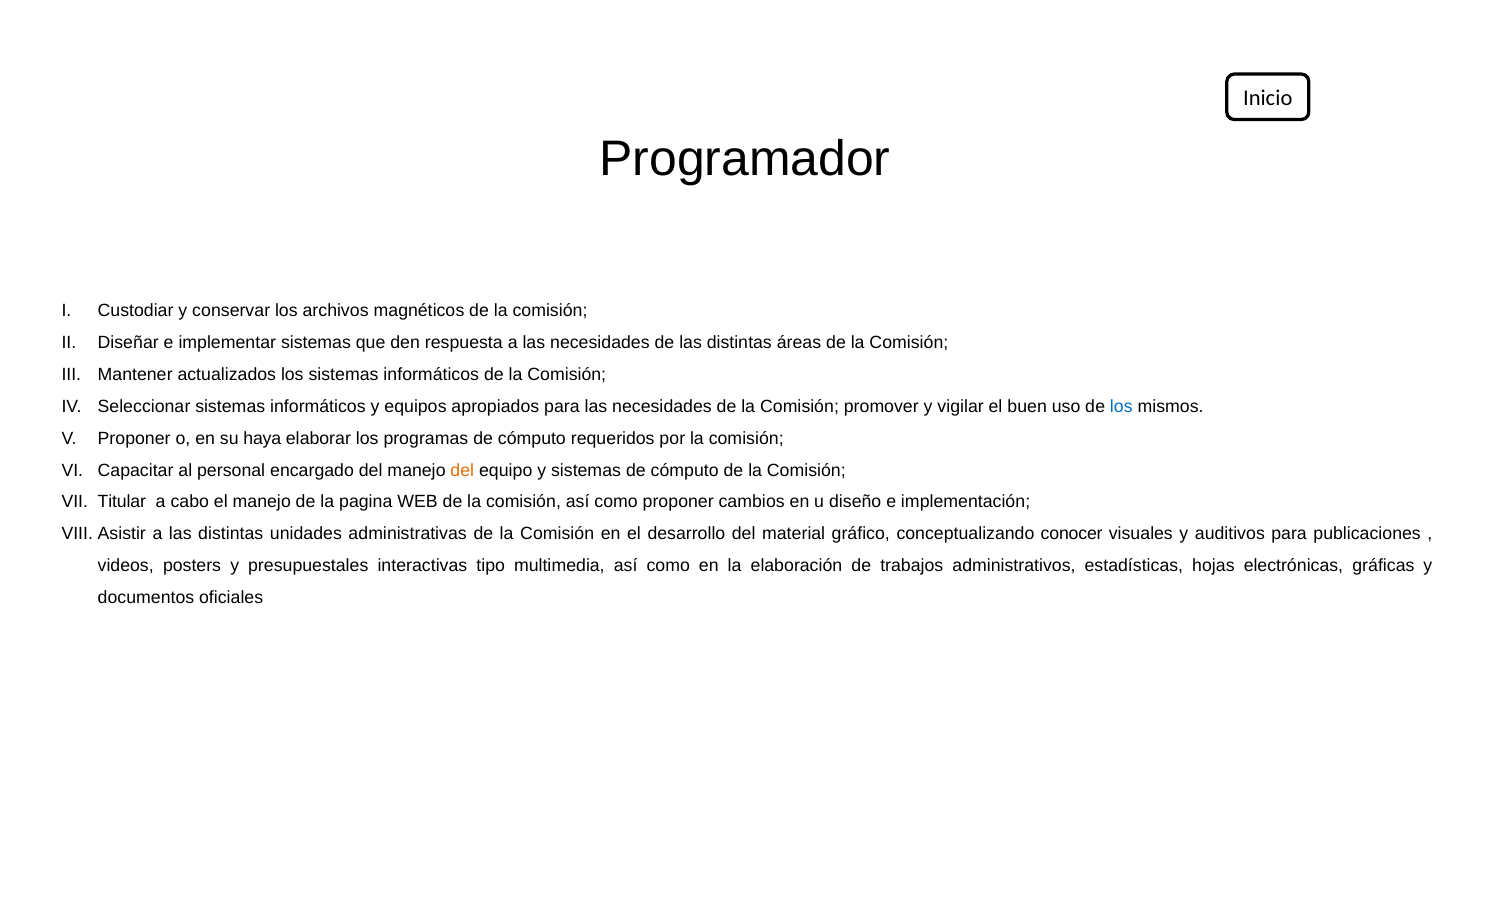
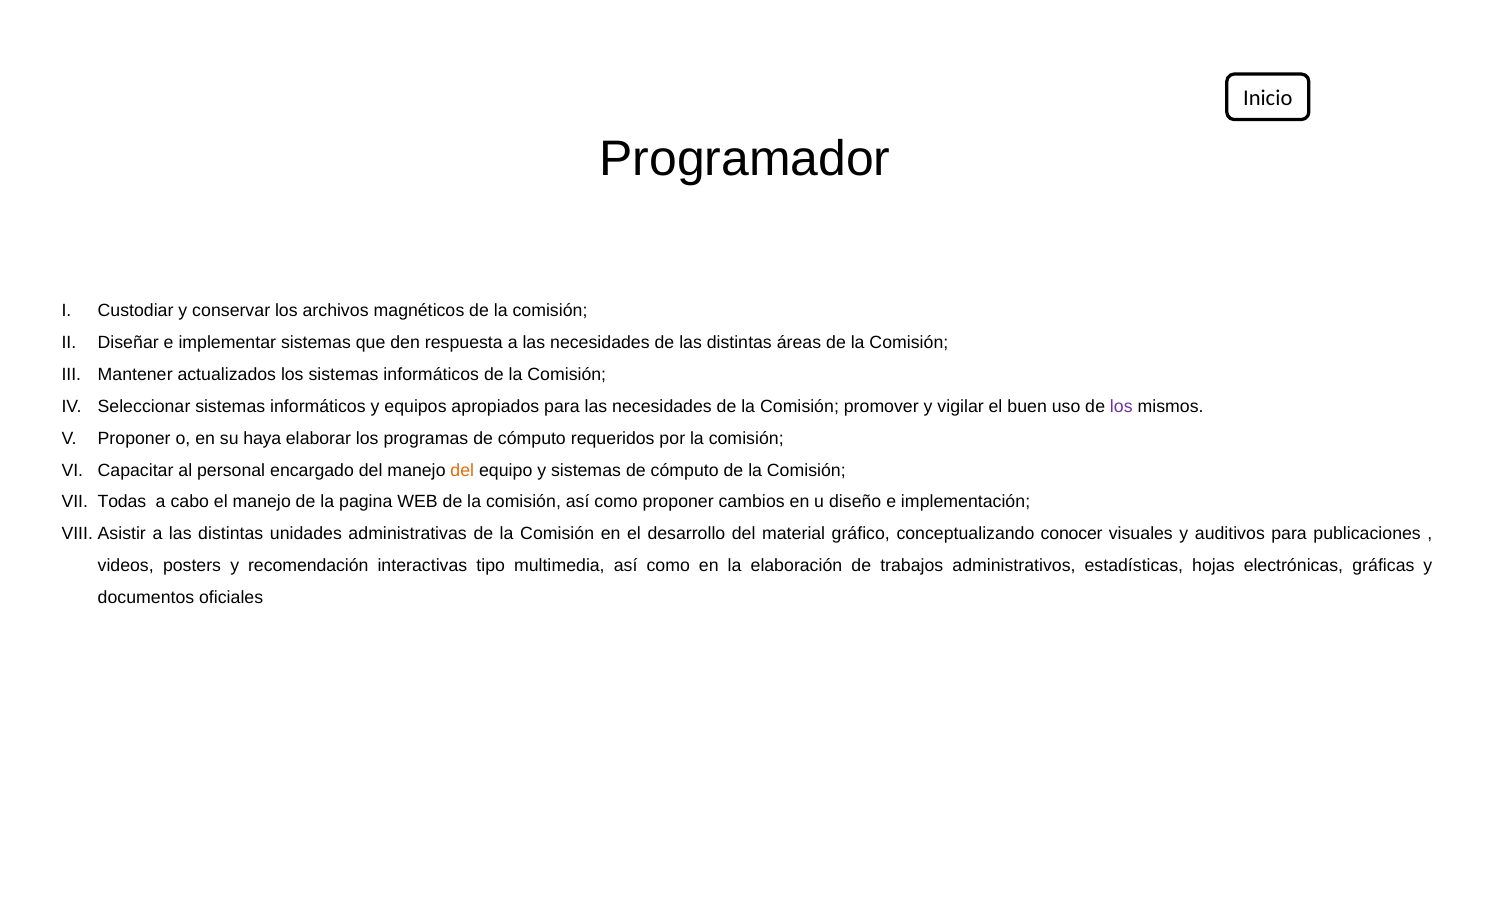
los at (1121, 407) colour: blue -> purple
Titular: Titular -> Todas
presupuestales: presupuestales -> recomendación
